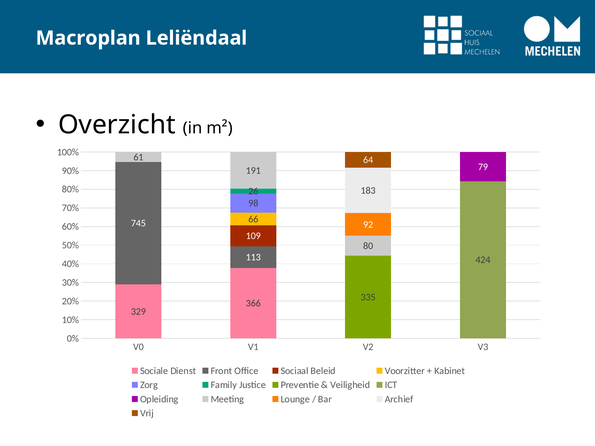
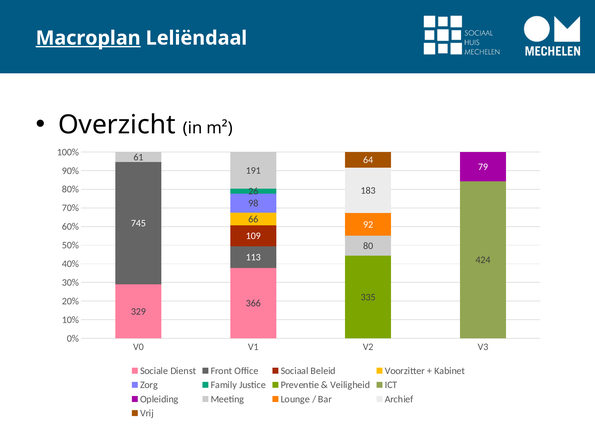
Macroplan underline: none -> present
